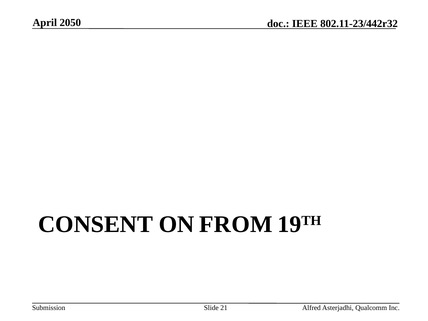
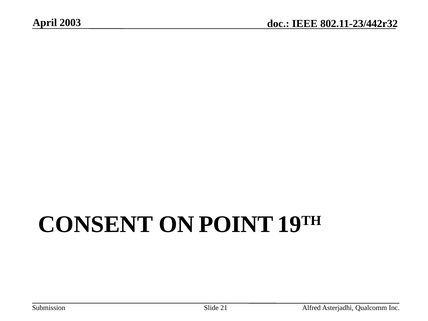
2050: 2050 -> 2003
FROM: FROM -> POINT
